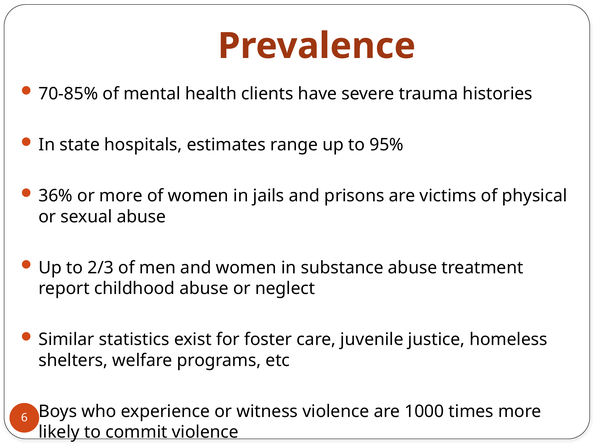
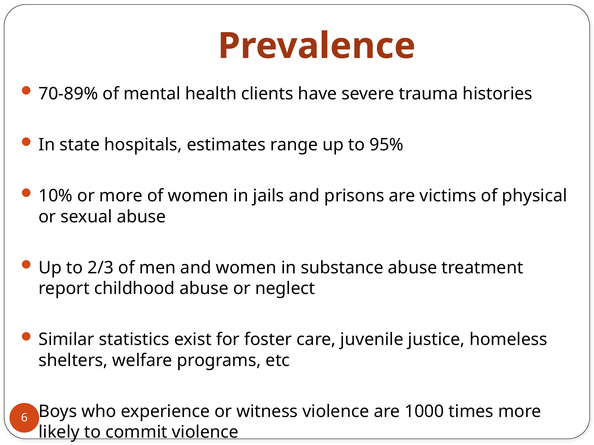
70‐85%: 70‐85% -> 70‐89%
36%: 36% -> 10%
